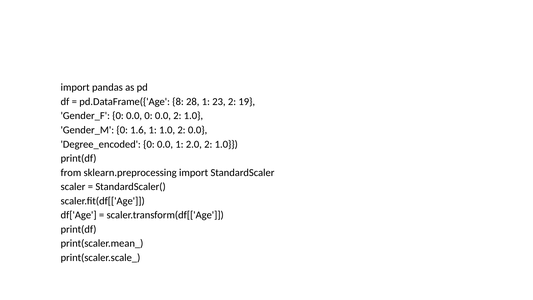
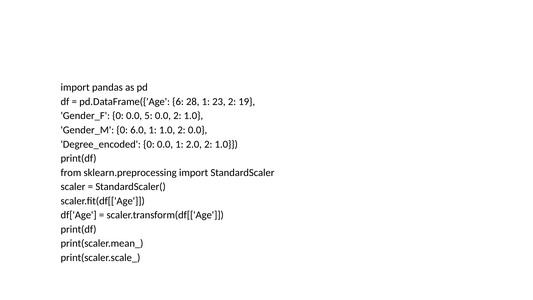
8: 8 -> 6
0.0 0: 0 -> 5
1.6: 1.6 -> 6.0
